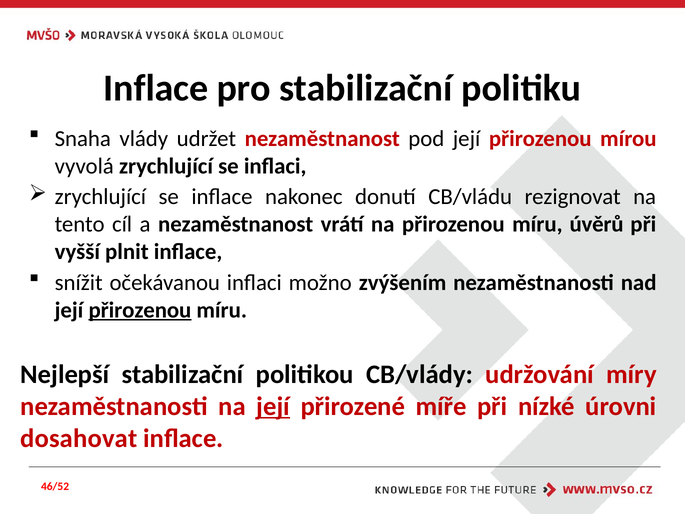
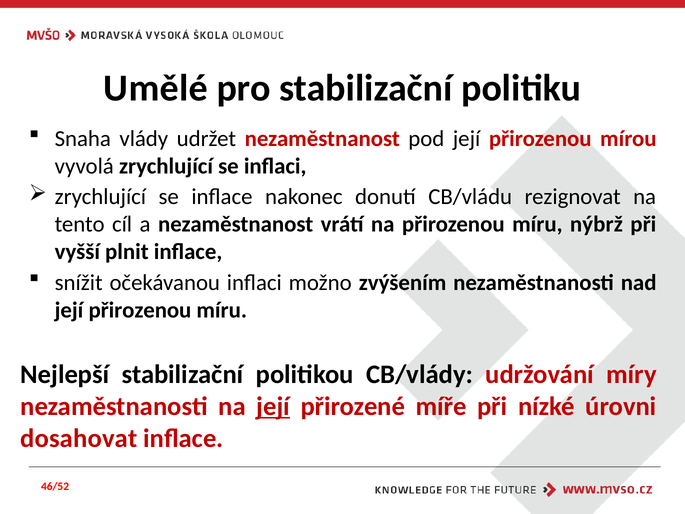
Inflace at (156, 88): Inflace -> Umělé
úvěrů: úvěrů -> nýbrž
přirozenou at (140, 310) underline: present -> none
